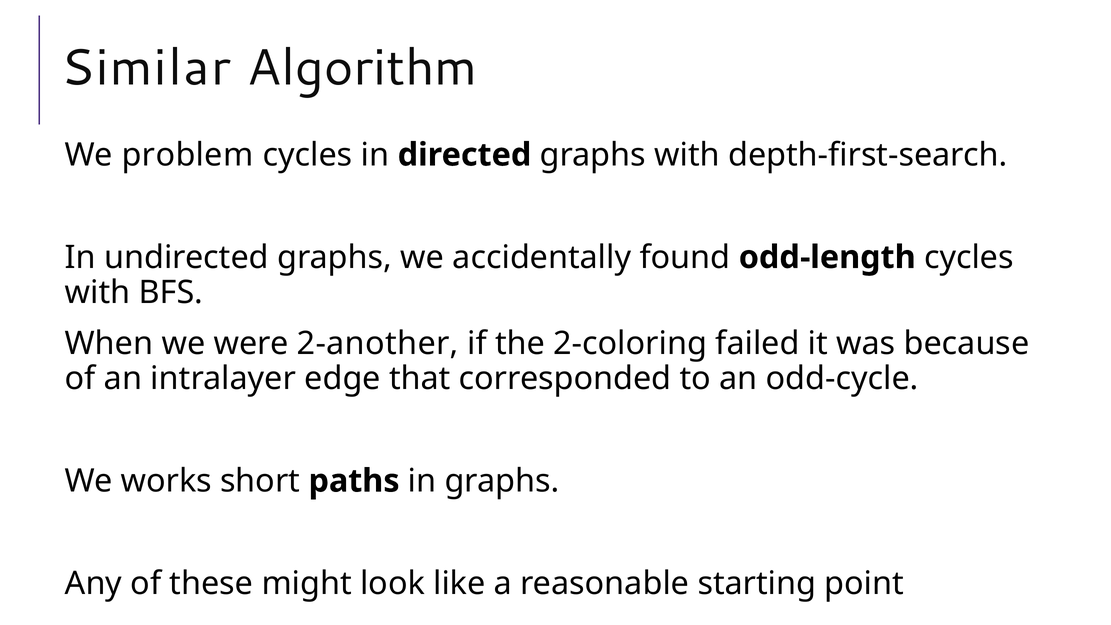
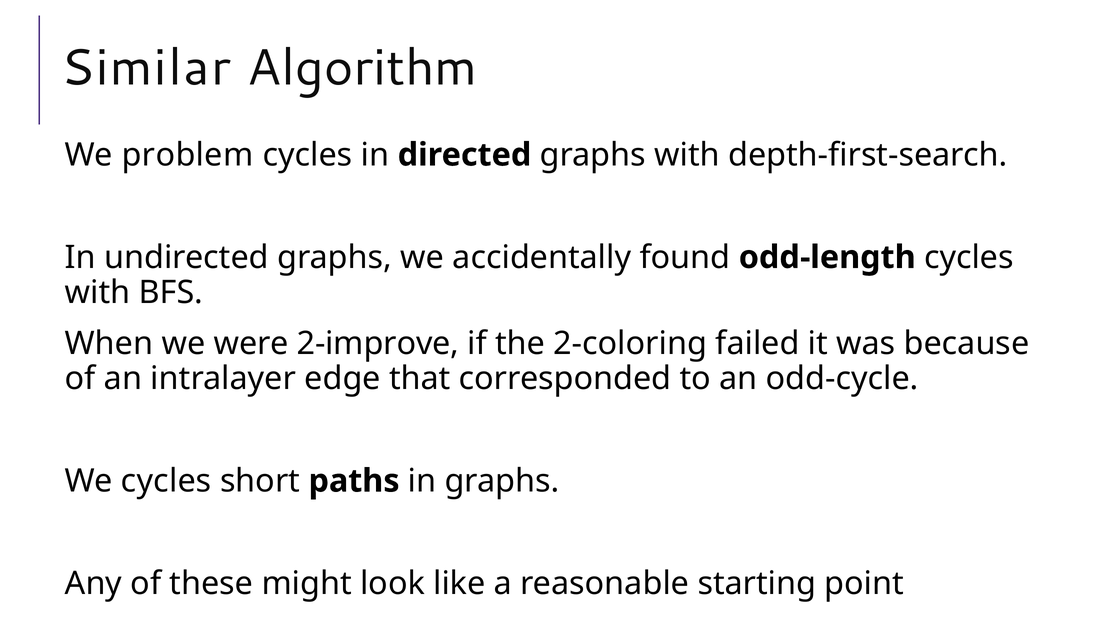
2-another: 2-another -> 2-improve
We works: works -> cycles
